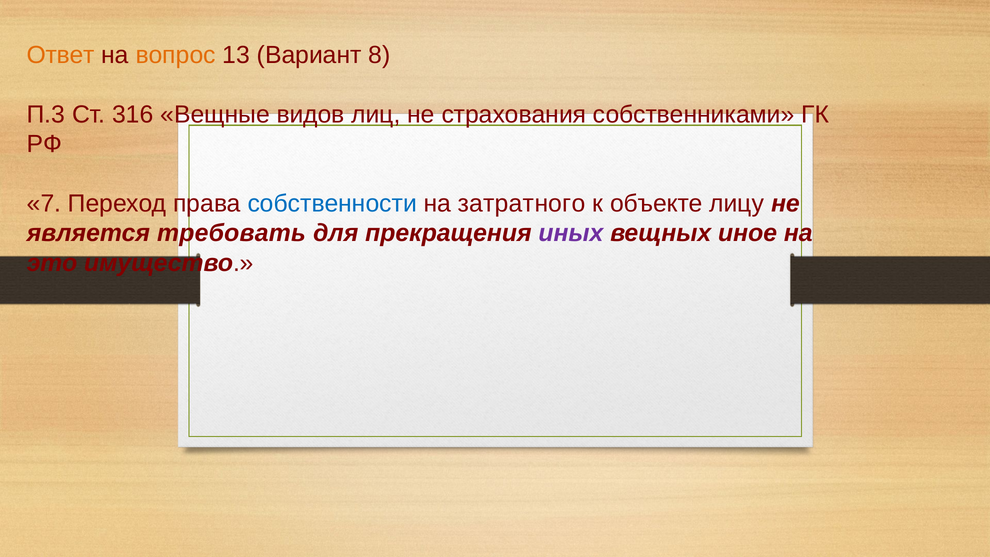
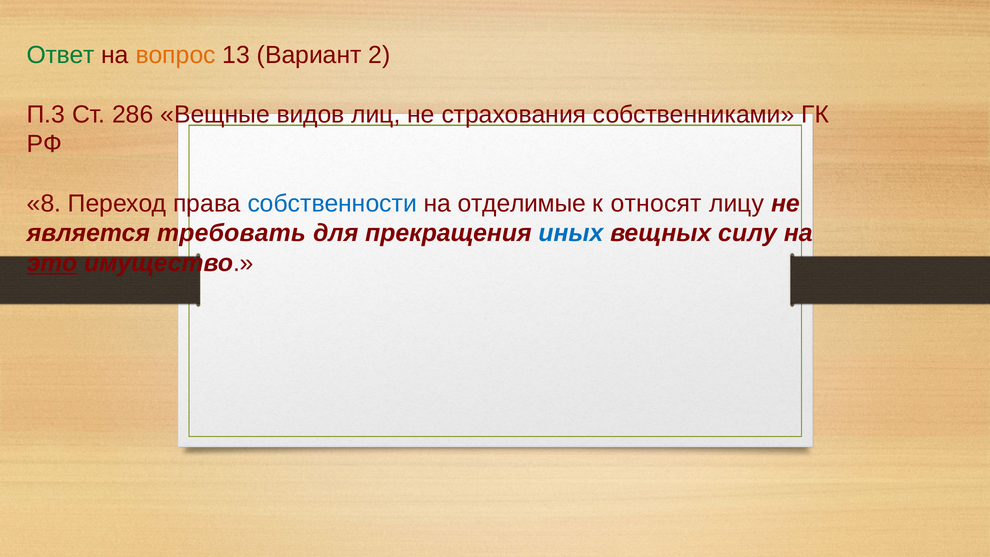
Ответ colour: orange -> green
8: 8 -> 2
316: 316 -> 286
7: 7 -> 8
затратного: затратного -> отделимые
объекте: объекте -> относят
иных colour: purple -> blue
иное: иное -> силу
это underline: none -> present
